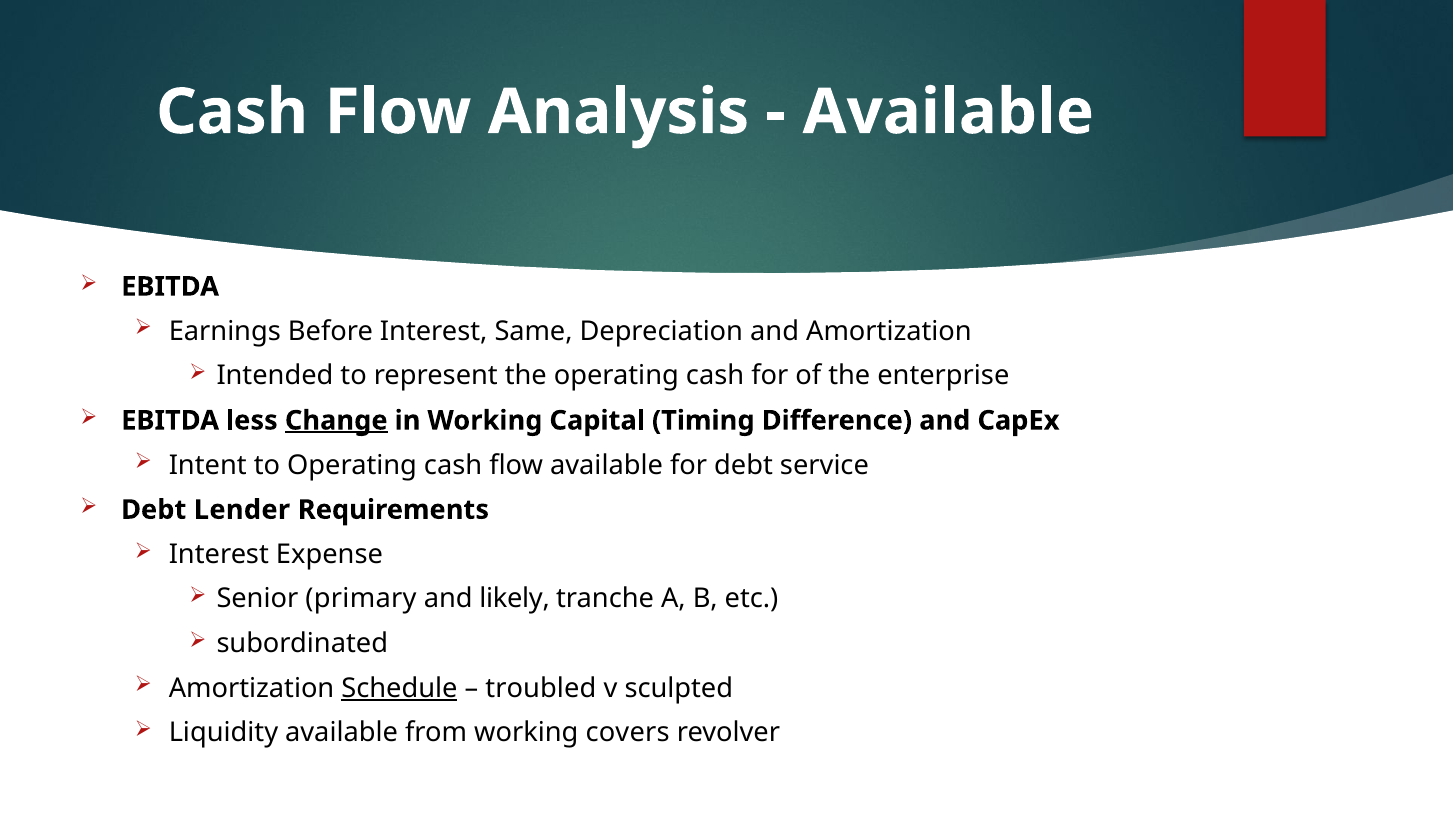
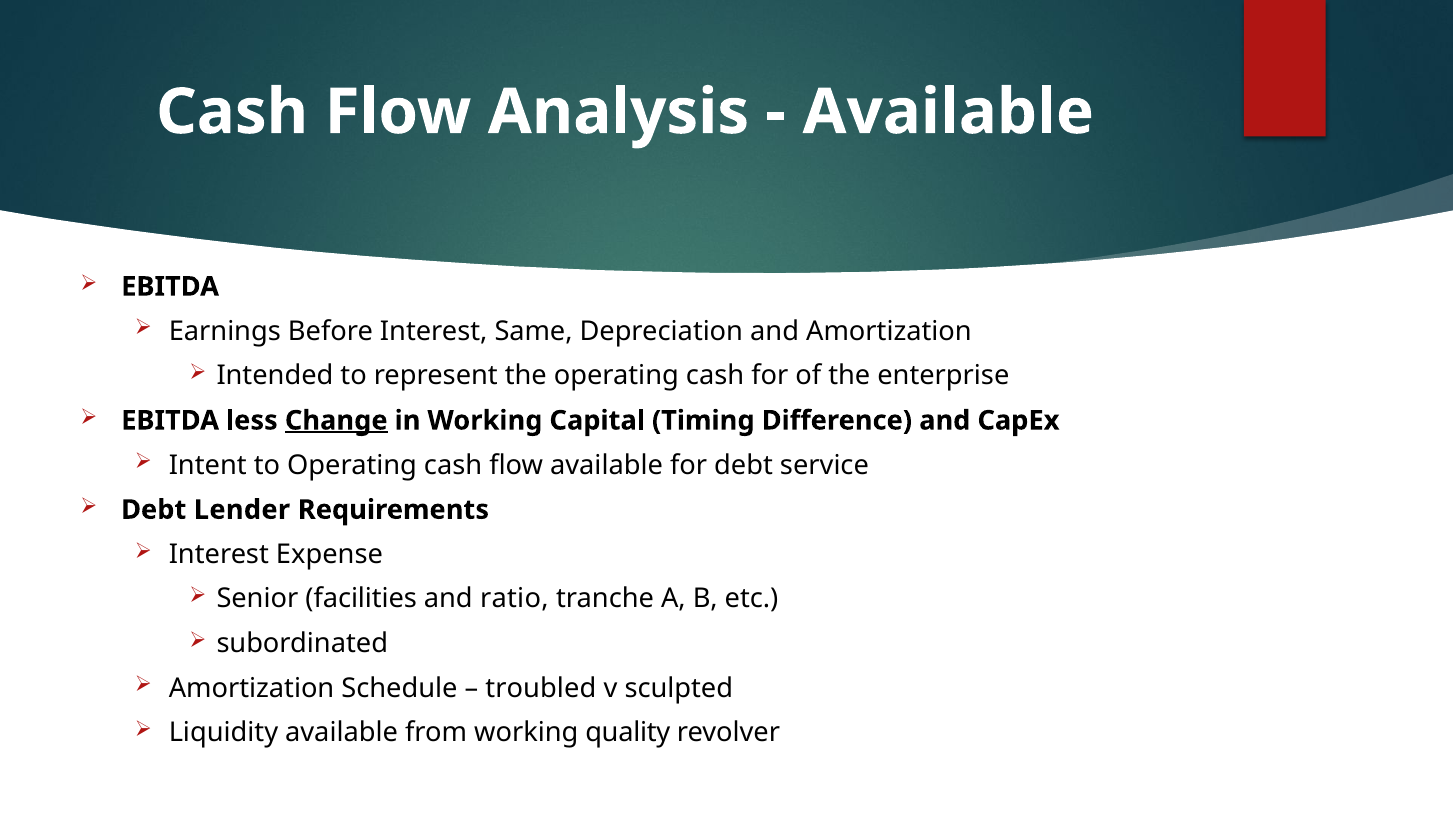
primary: primary -> facilities
likely: likely -> ratio
Schedule underline: present -> none
covers: covers -> quality
